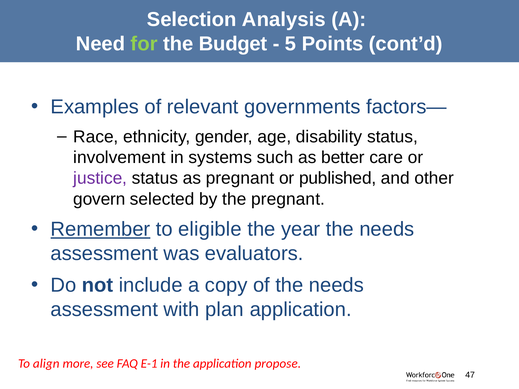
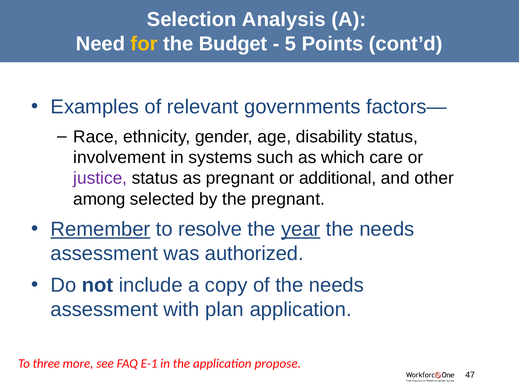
for colour: light green -> yellow
better: better -> which
published: published -> additional
govern: govern -> among
eligible: eligible -> resolve
year underline: none -> present
evaluators: evaluators -> authorized
align: align -> three
